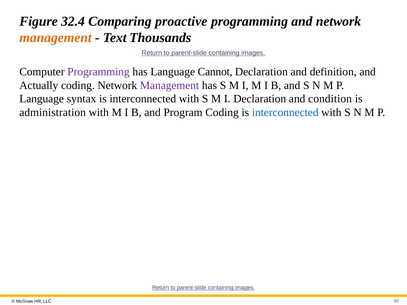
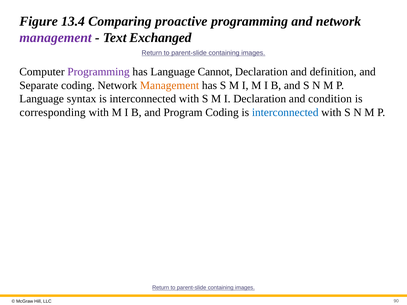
32.4: 32.4 -> 13.4
management at (56, 38) colour: orange -> purple
Thousands: Thousands -> Exchanged
Actually: Actually -> Separate
Management at (170, 85) colour: purple -> orange
administration: administration -> corresponding
